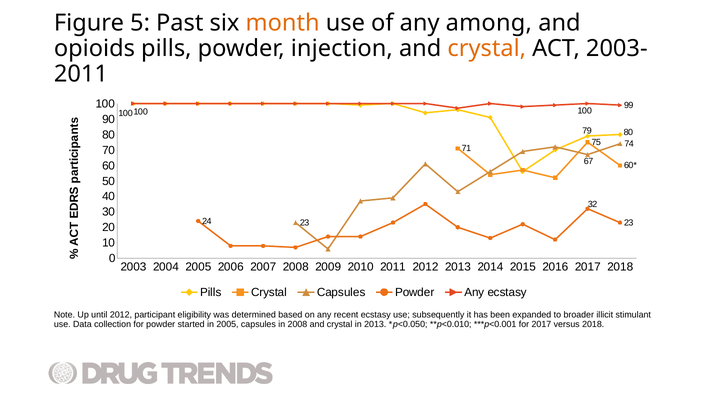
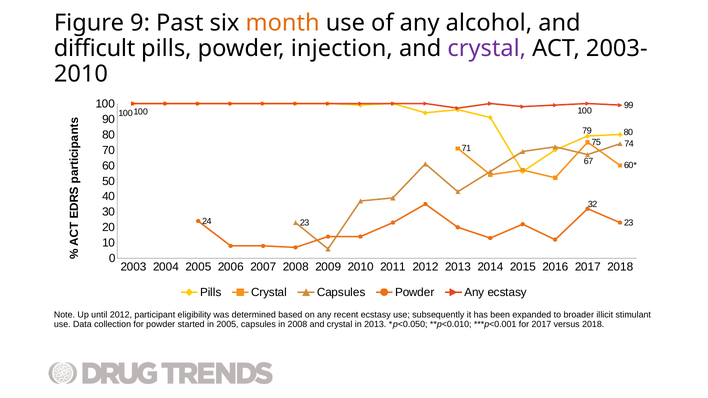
5: 5 -> 9
among: among -> alcohol
opioids: opioids -> difficult
crystal at (487, 49) colour: orange -> purple
2011 at (81, 74): 2011 -> 2010
